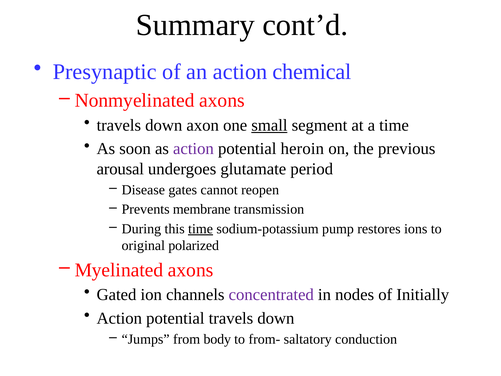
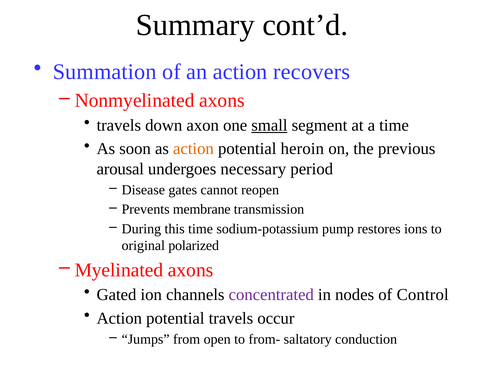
Presynaptic: Presynaptic -> Summation
chemical: chemical -> recovers
action at (193, 149) colour: purple -> orange
glutamate: glutamate -> necessary
time at (201, 229) underline: present -> none
Initially: Initially -> Control
potential travels down: down -> occur
body: body -> open
